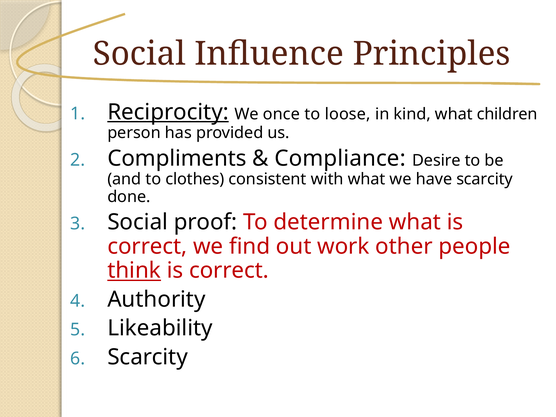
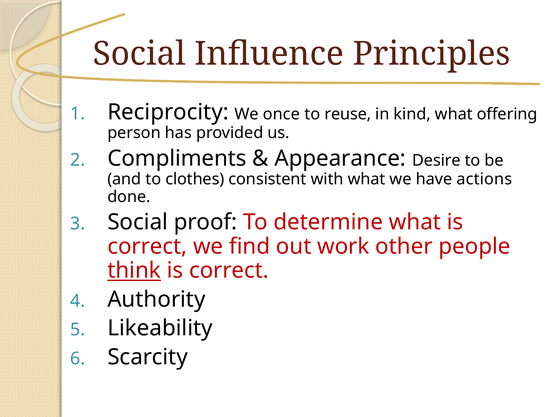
Reciprocity underline: present -> none
loose: loose -> reuse
children: children -> offering
Compliance: Compliance -> Appearance
have scarcity: scarcity -> actions
